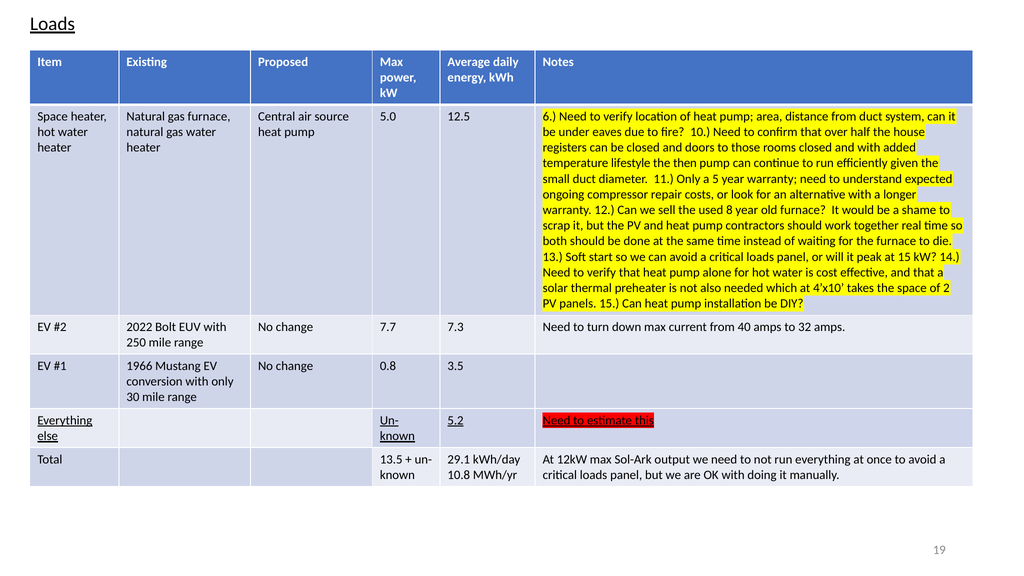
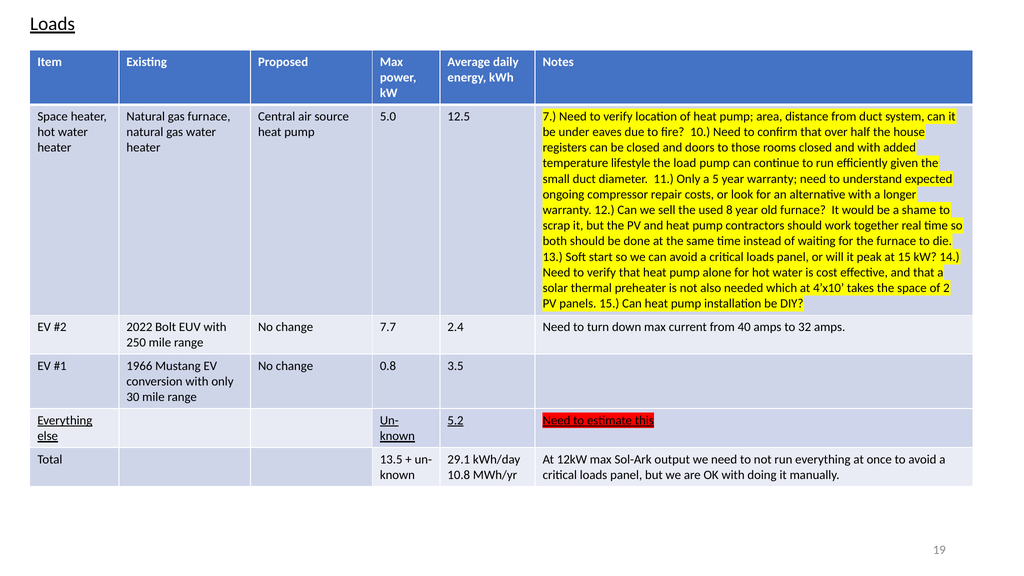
6: 6 -> 7
then: then -> load
7.3: 7.3 -> 2.4
